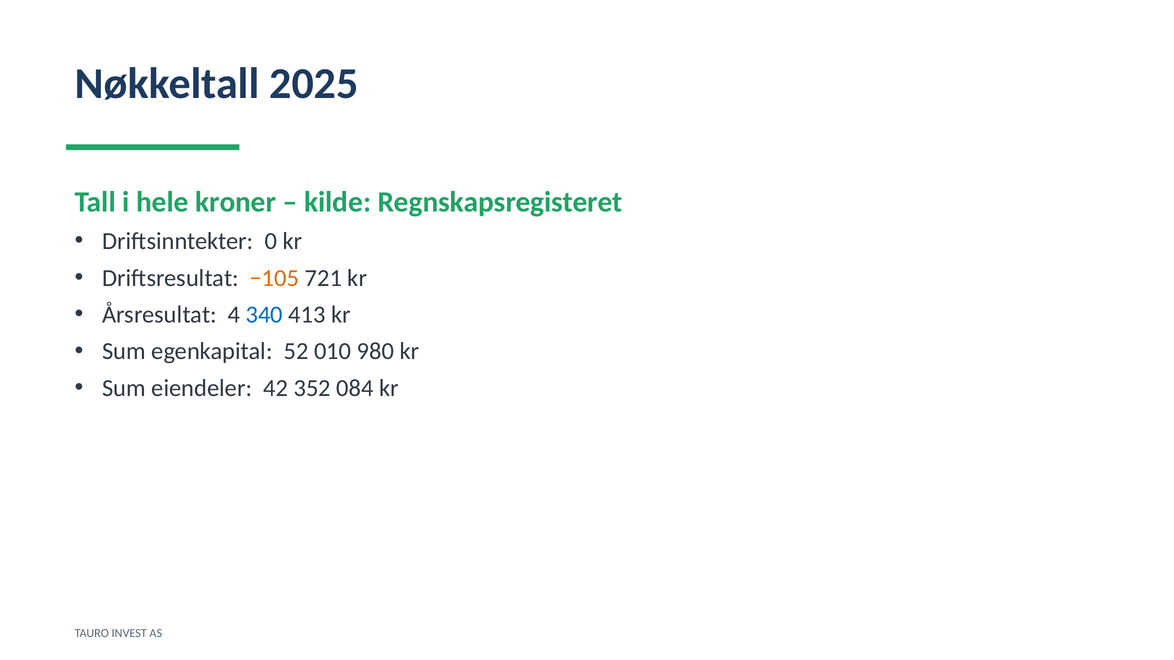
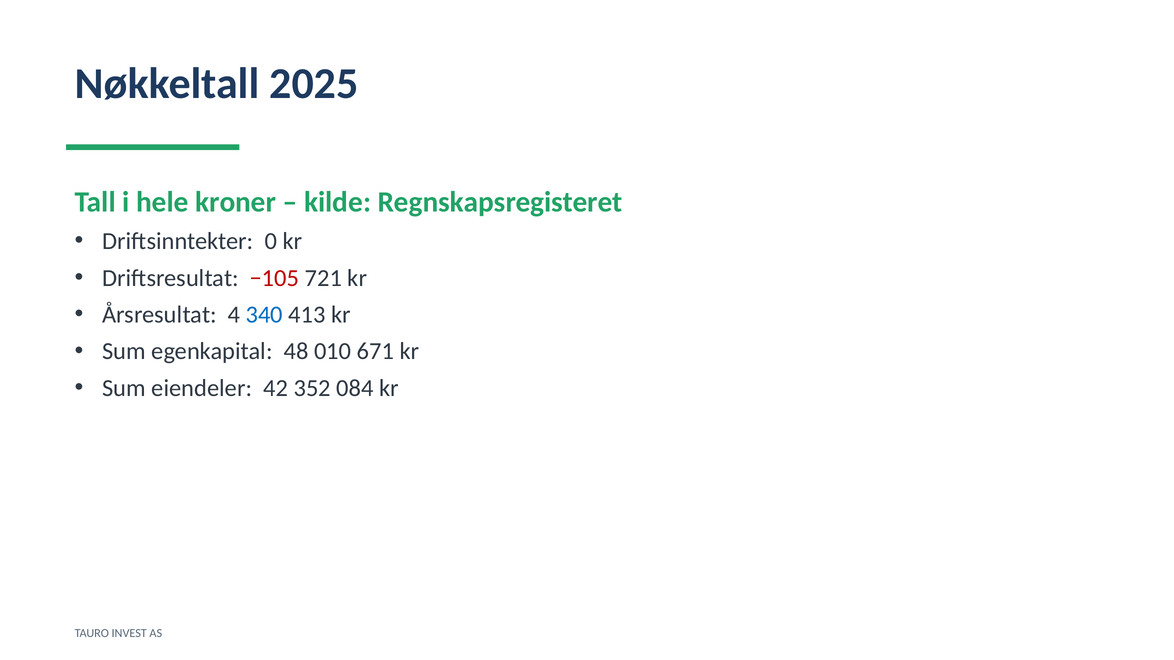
−105 colour: orange -> red
52: 52 -> 48
980: 980 -> 671
